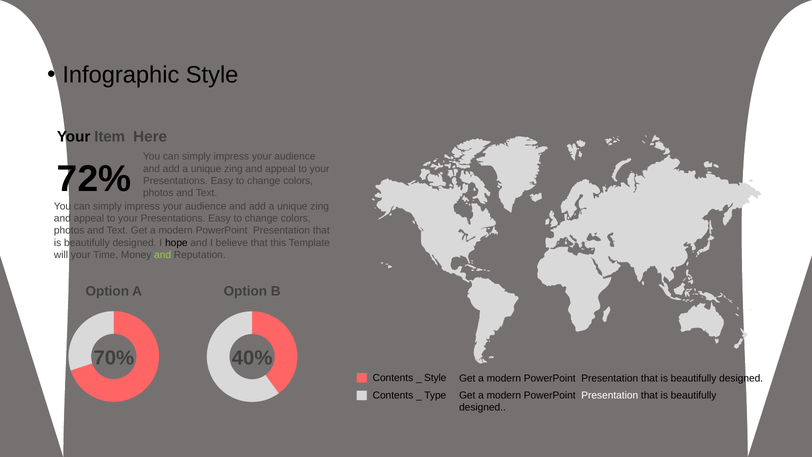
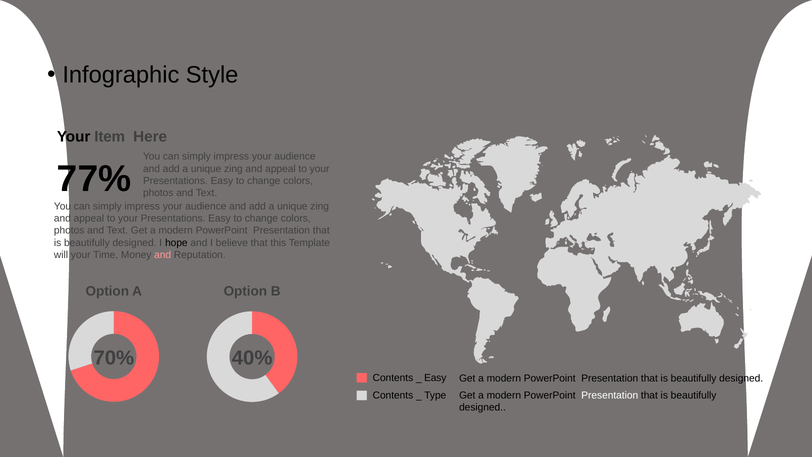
72%: 72% -> 77%
and at (163, 255) colour: light green -> pink
Style at (435, 378): Style -> Easy
